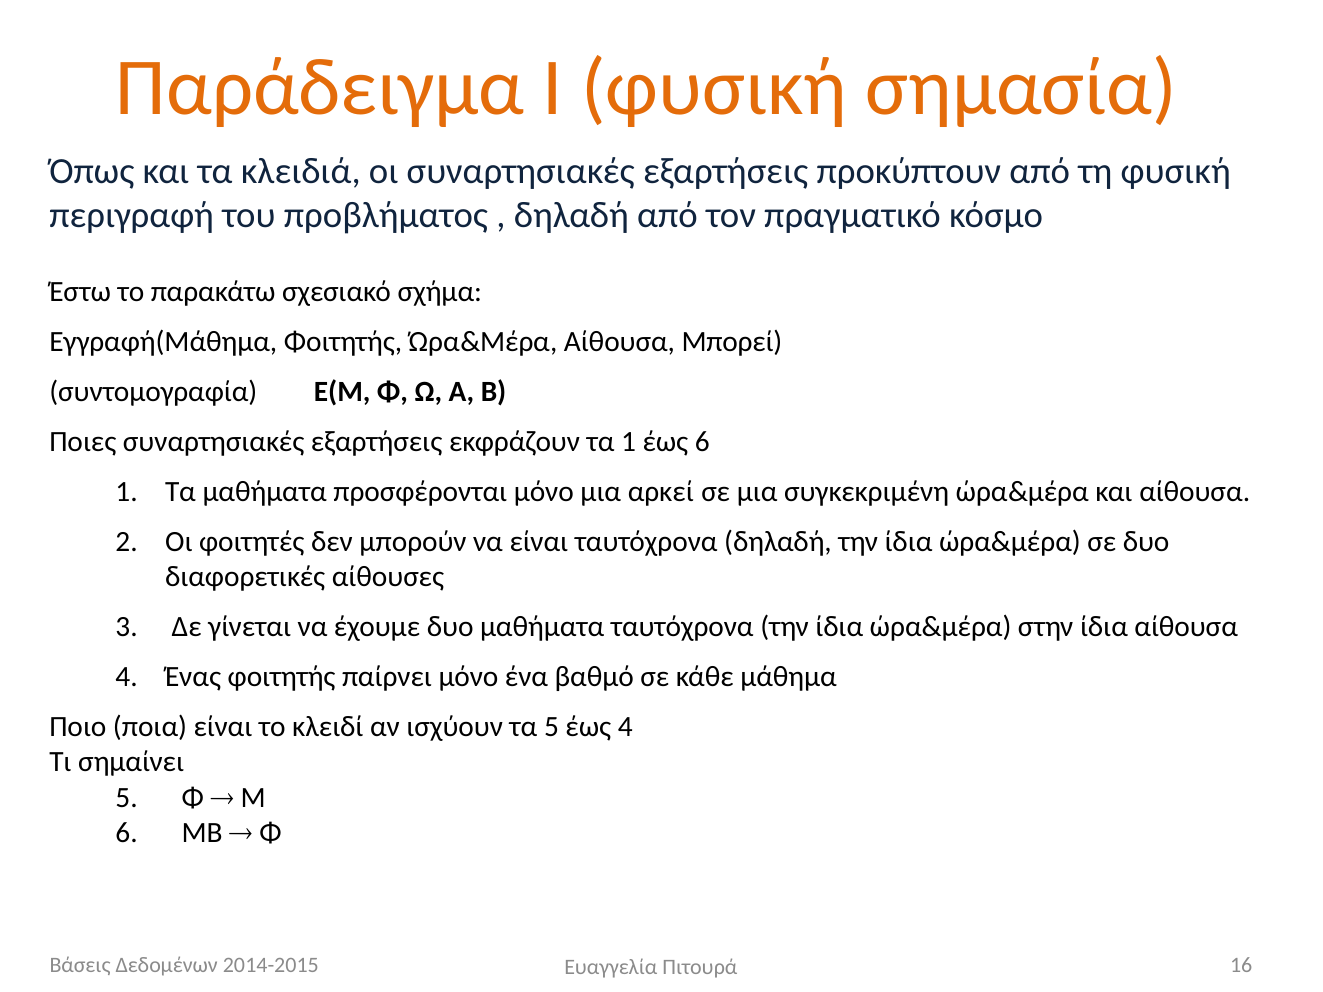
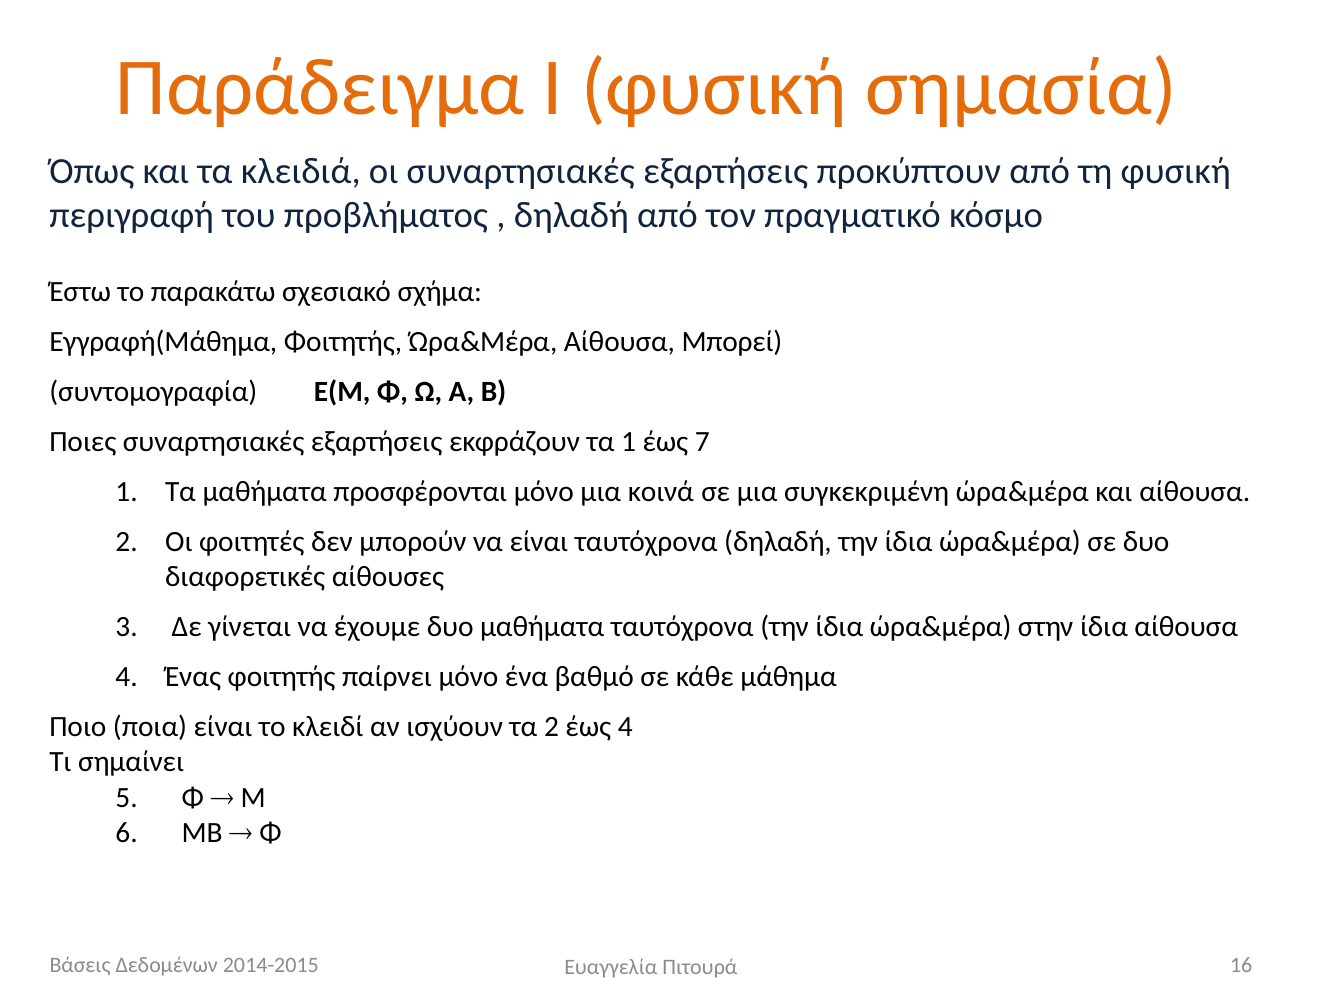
έως 6: 6 -> 7
αρκεί: αρκεί -> κοινά
τα 5: 5 -> 2
